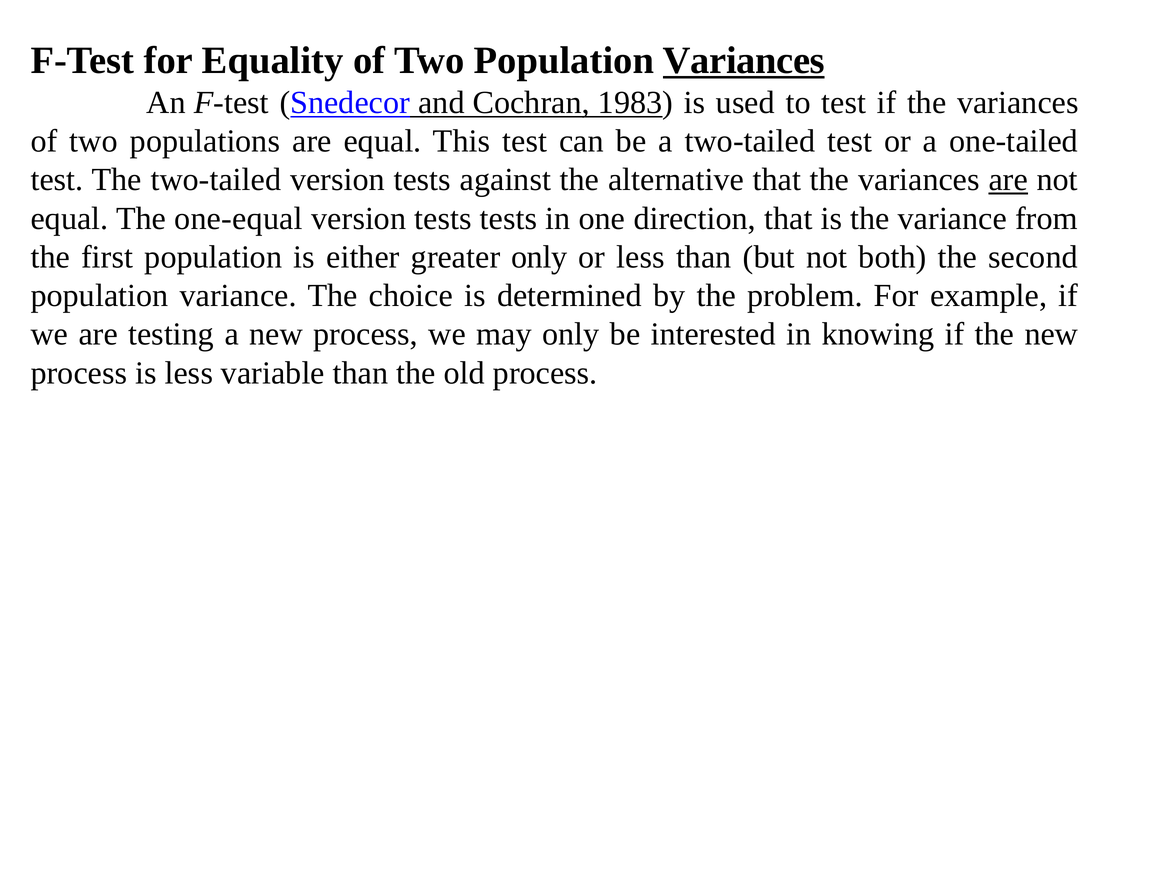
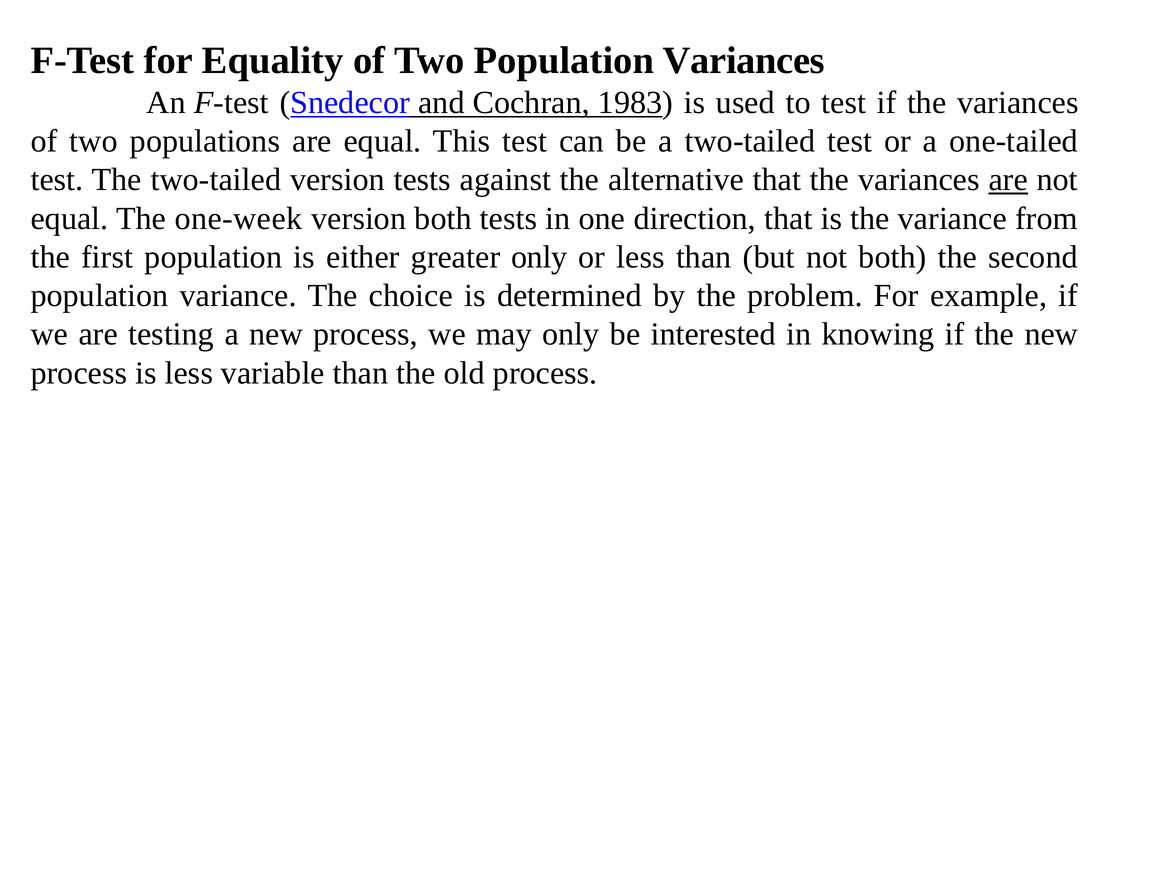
Variances at (744, 60) underline: present -> none
one-equal: one-equal -> one-week
tests at (443, 218): tests -> both
